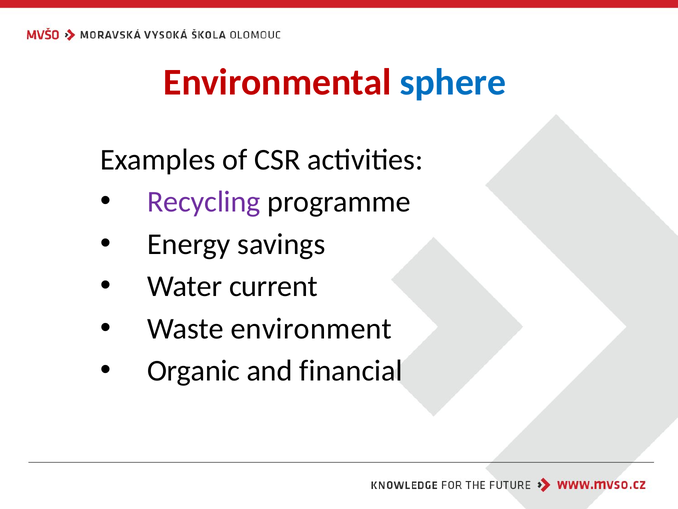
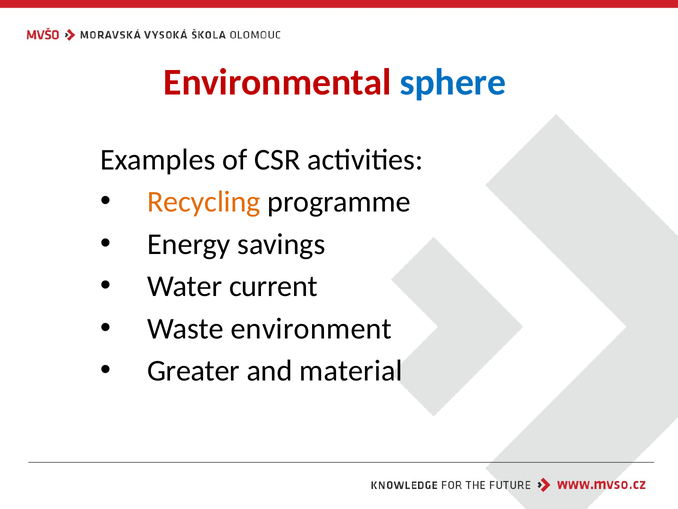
Recycling colour: purple -> orange
Organic: Organic -> Greater
financial: financial -> material
